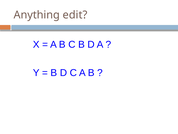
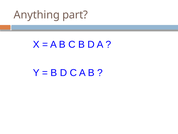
edit: edit -> part
